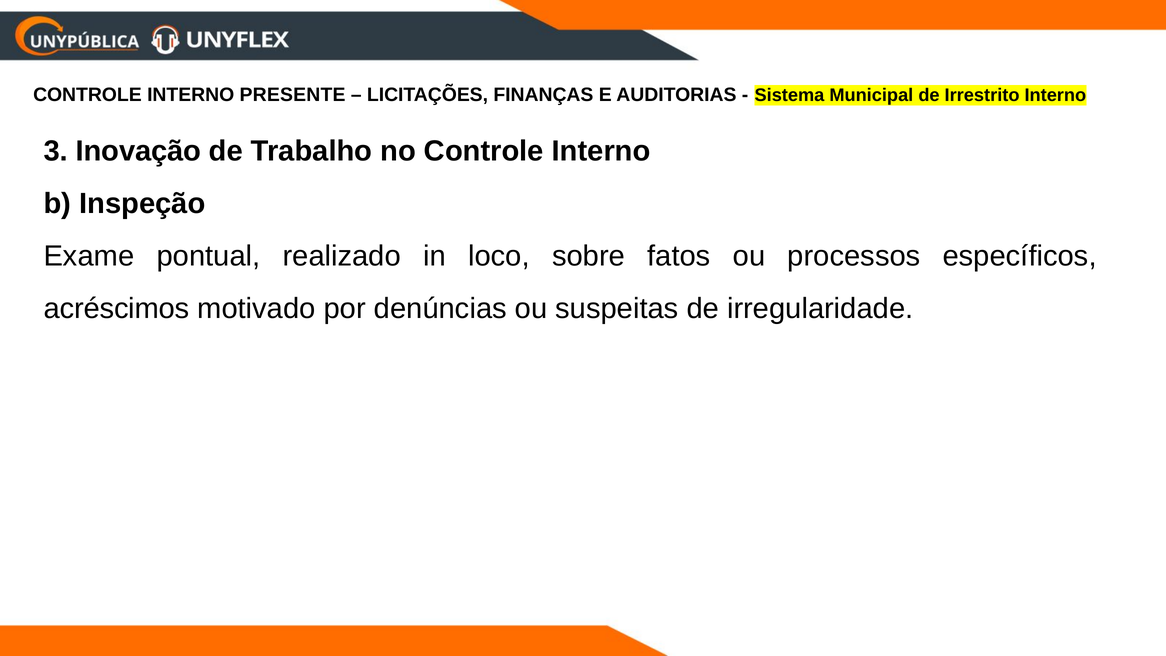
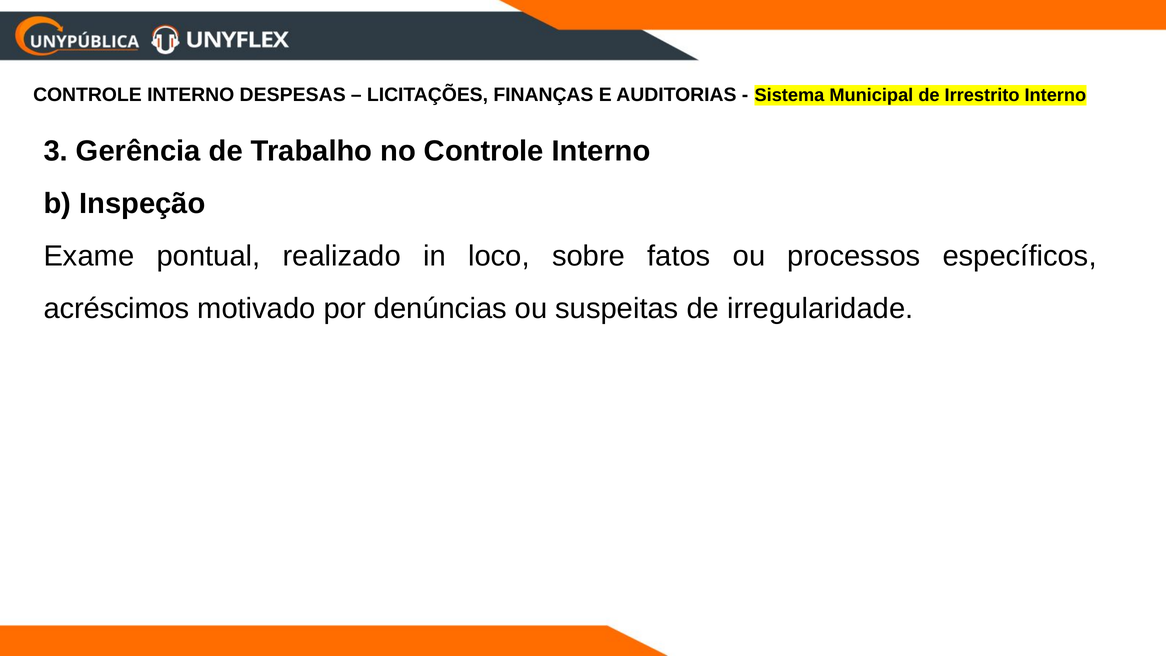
PRESENTE: PRESENTE -> DESPESAS
Inovação: Inovação -> Gerência
